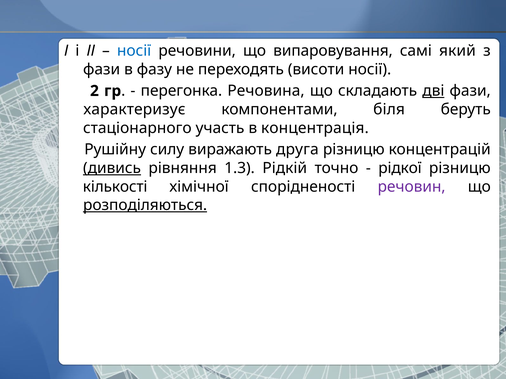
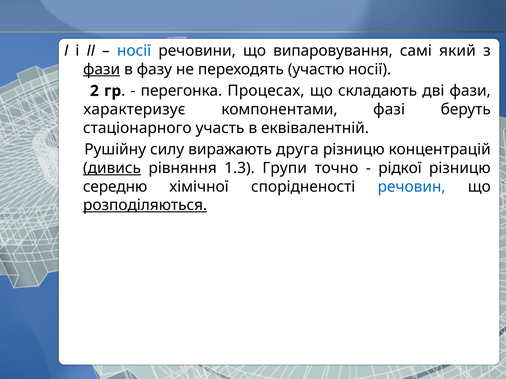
фази at (102, 69) underline: none -> present
висоти: висоти -> участю
Речовина: Речовина -> Процесах
дві underline: present -> none
біля: біля -> фазі
концентрація: концентрація -> еквівалентній
Рідкій: Рідкій -> Групи
кількості: кількості -> середню
речовин colour: purple -> blue
